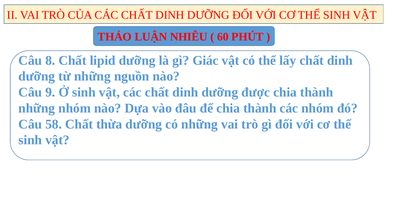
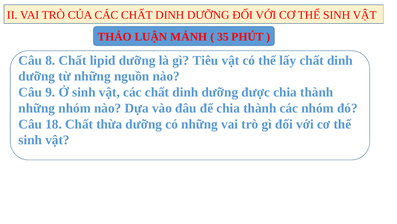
NHIÊU: NHIÊU -> MẢNH
60: 60 -> 35
Giác: Giác -> Tiêu
58: 58 -> 18
